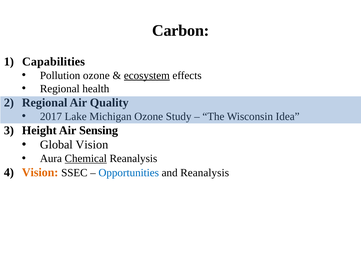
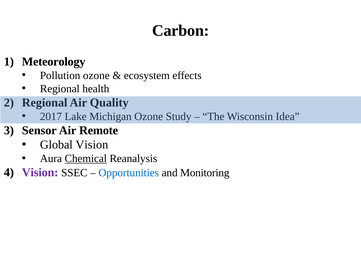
Capabilities: Capabilities -> Meteorology
ecosystem underline: present -> none
Height: Height -> Sensor
Sensing: Sensing -> Remote
Vision at (40, 172) colour: orange -> purple
and Reanalysis: Reanalysis -> Monitoring
